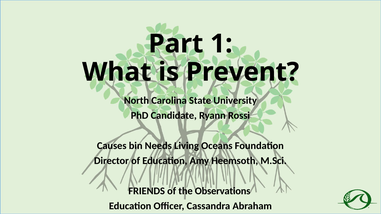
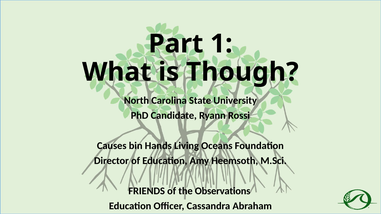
Prevent: Prevent -> Though
Needs: Needs -> Hands
